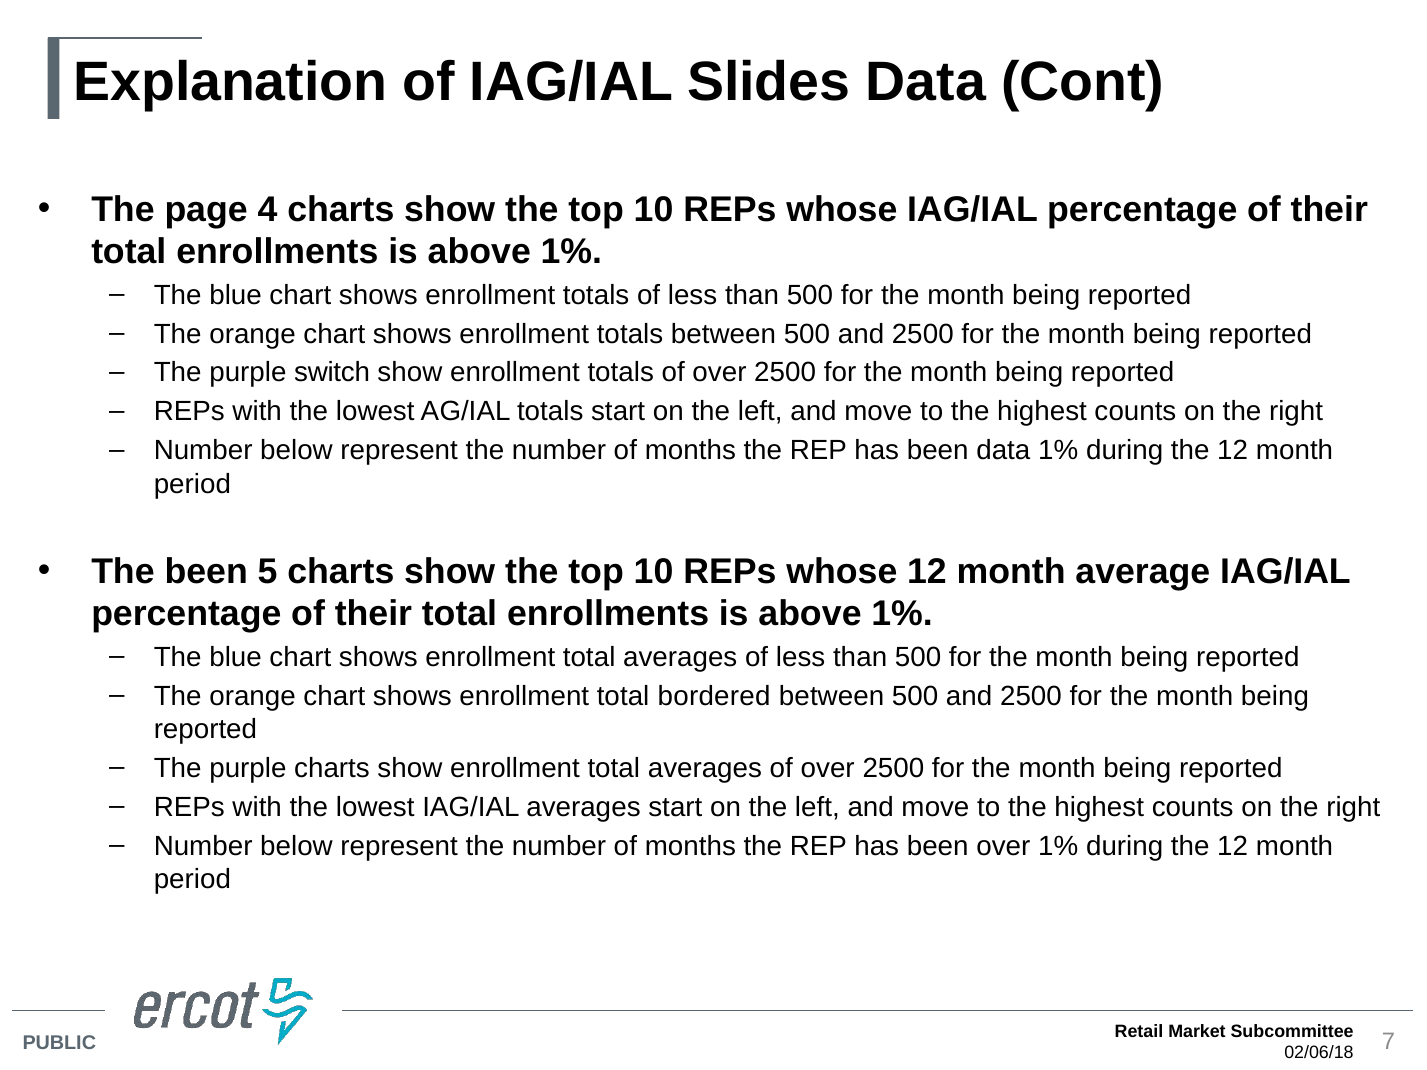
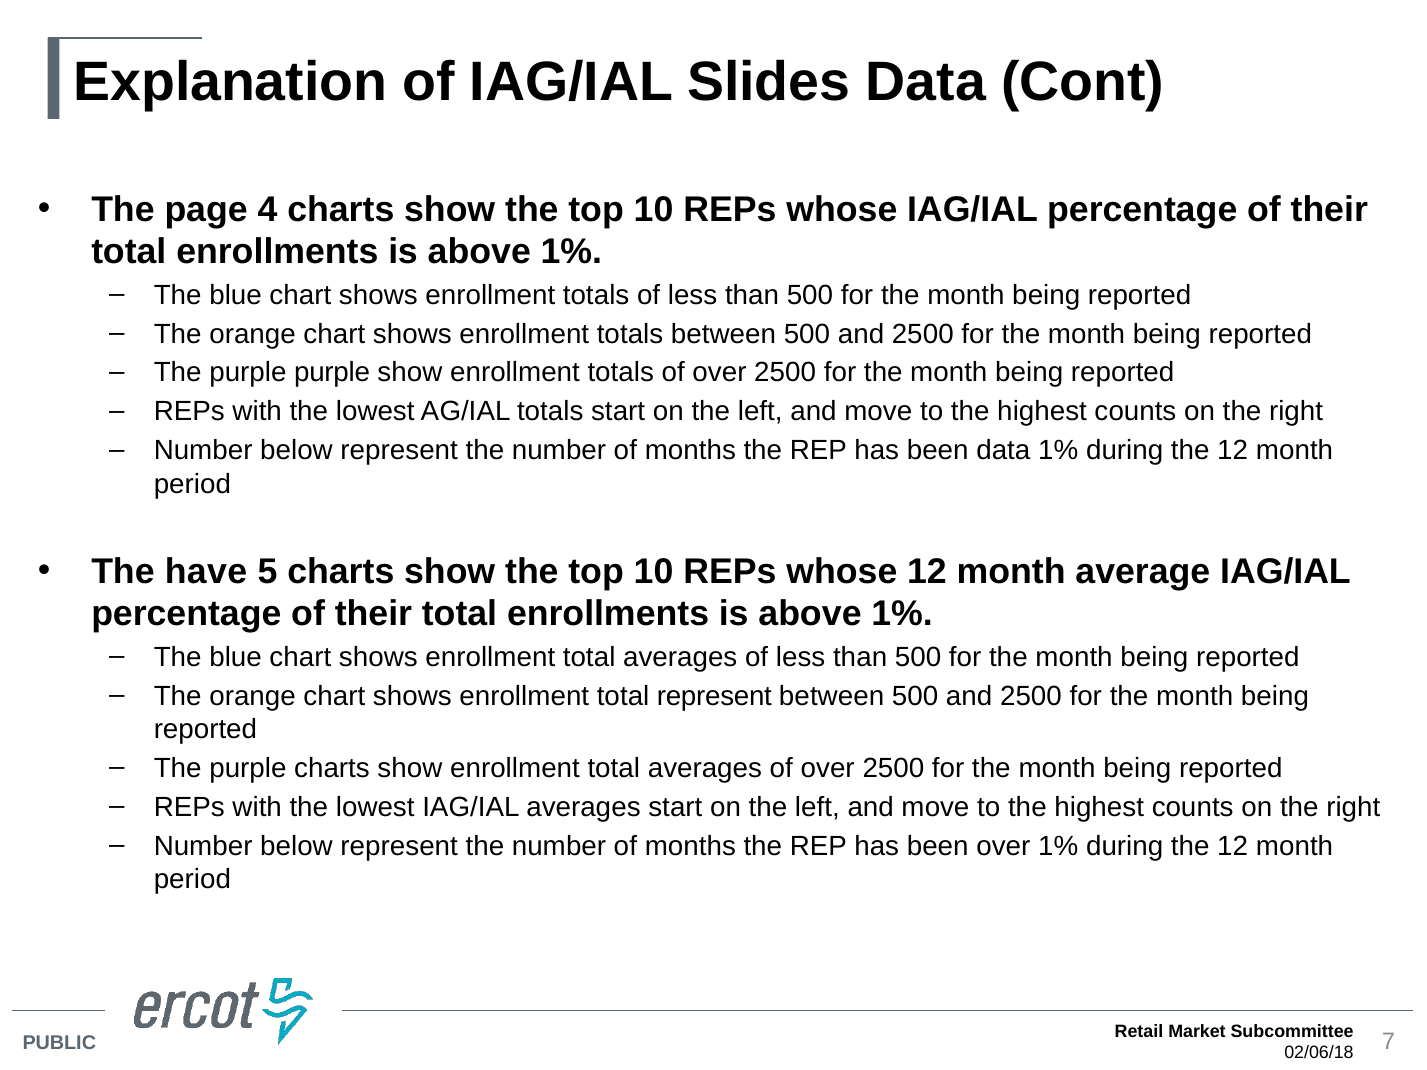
purple switch: switch -> purple
The been: been -> have
total bordered: bordered -> represent
